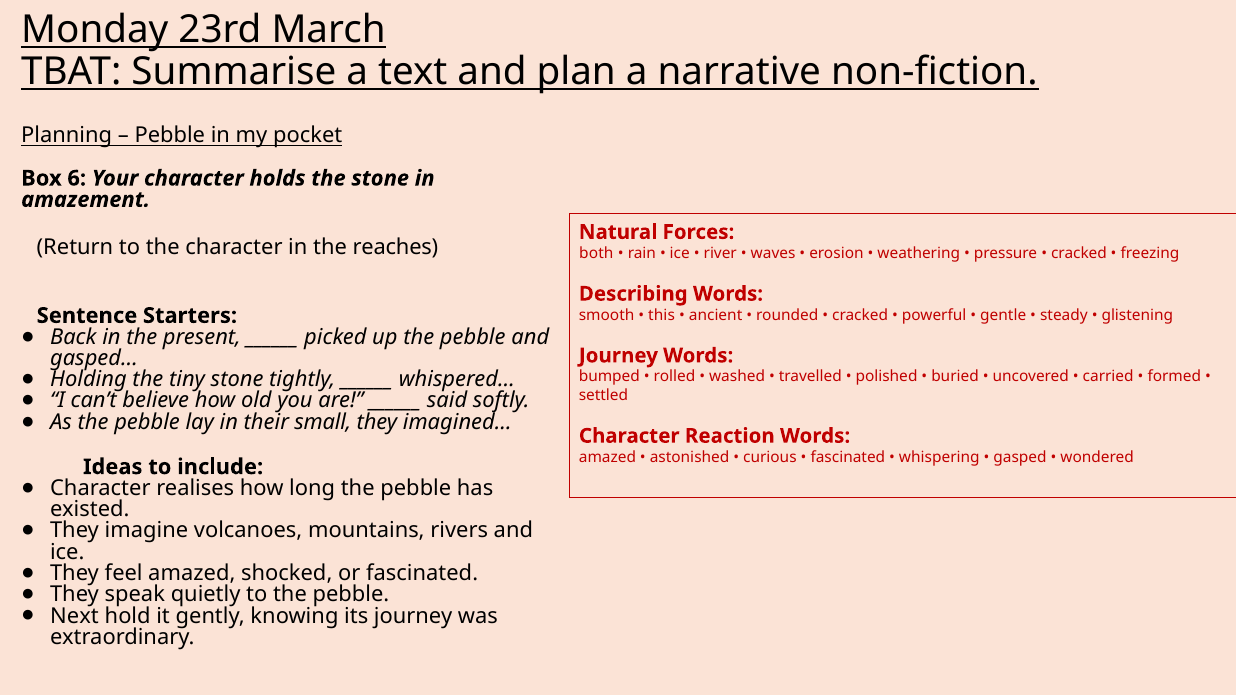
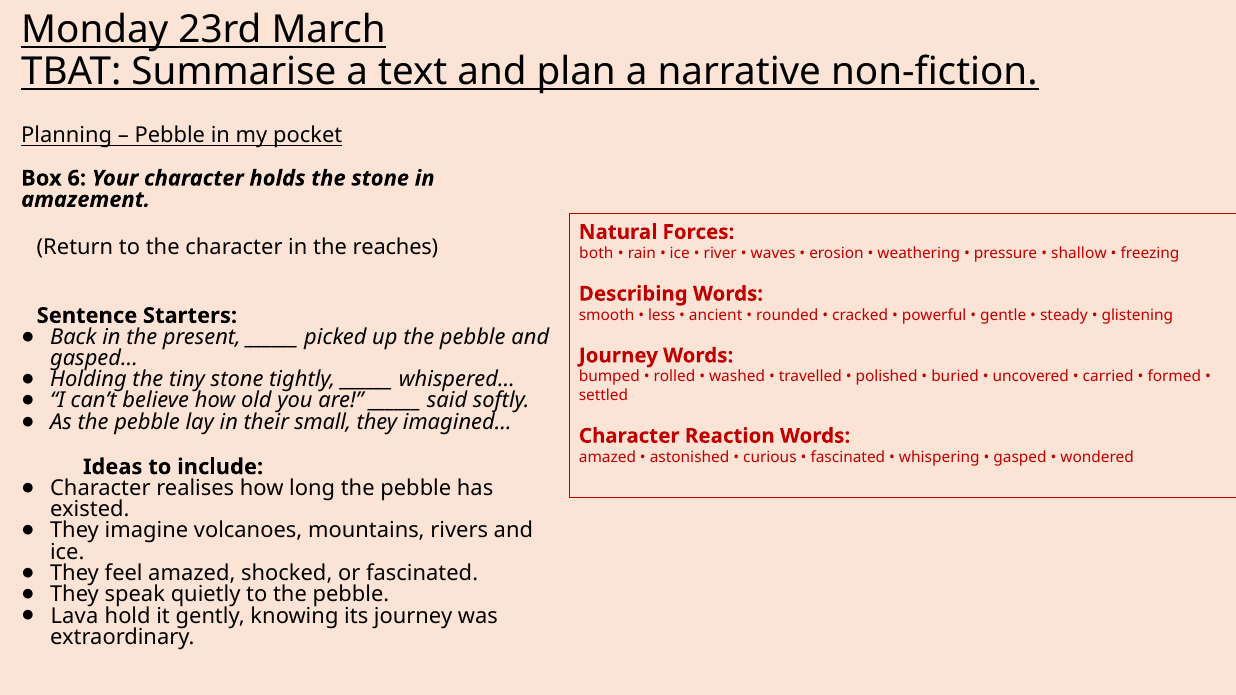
cracked at (1079, 253): cracked -> shallow
this: this -> less
Next: Next -> Lava
